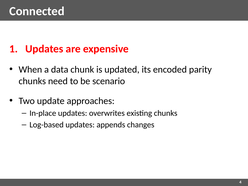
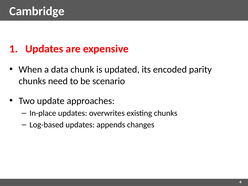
Connected: Connected -> Cambridge
